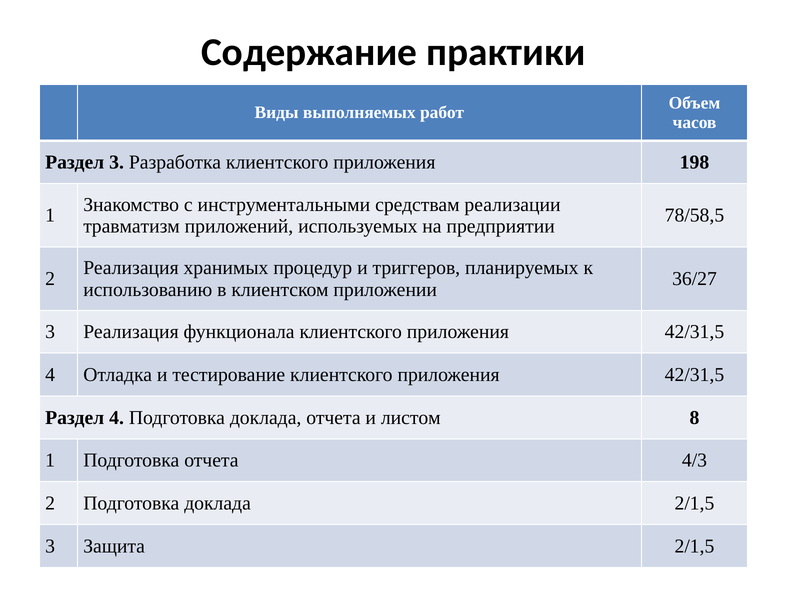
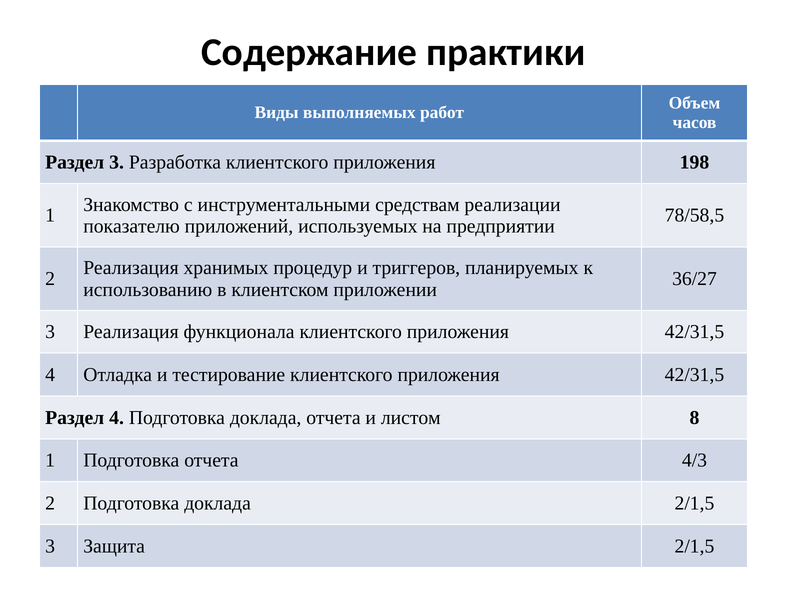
травматизм: травматизм -> показателю
